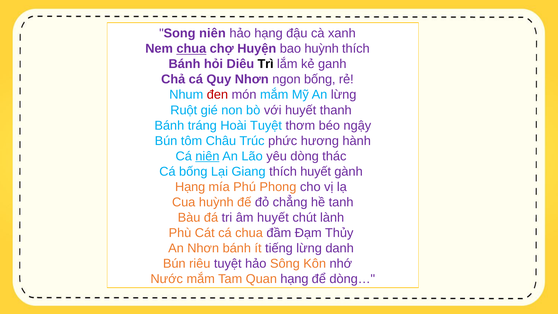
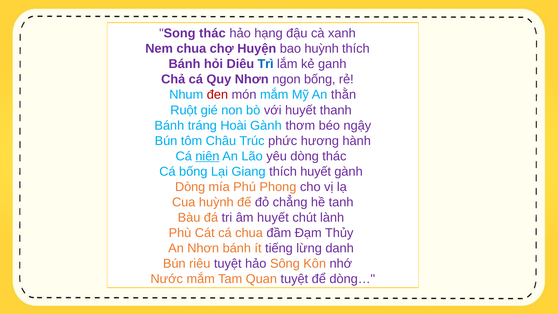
Song niên: niên -> thác
chua at (191, 49) underline: present -> none
Trì colour: black -> blue
An lừng: lừng -> thằn
Hoài Tuyệt: Tuyệt -> Gành
Hạng at (190, 187): Hạng -> Dòng
Quan hạng: hạng -> tuyệt
